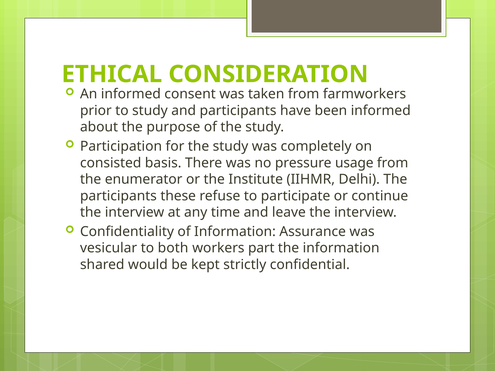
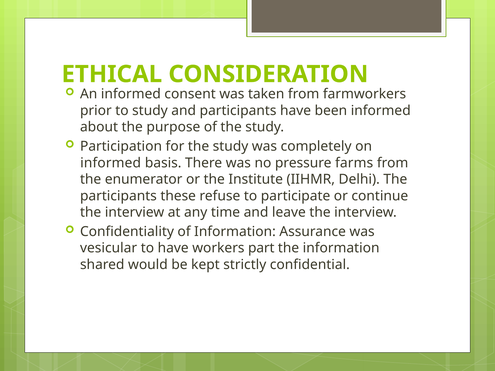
consisted at (111, 163): consisted -> informed
usage: usage -> farms
to both: both -> have
